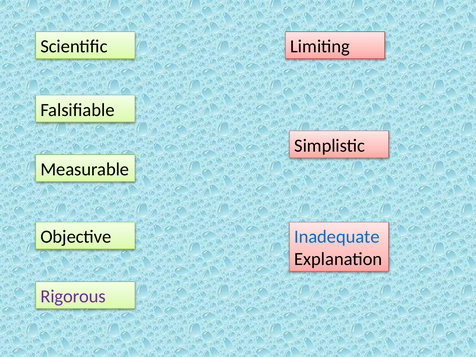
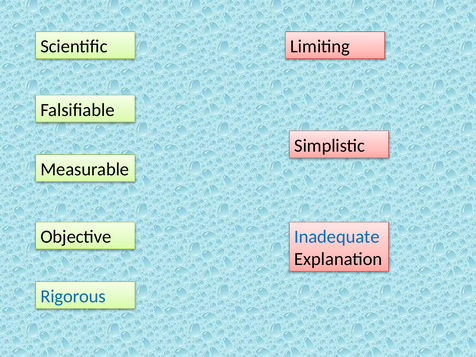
Rigorous colour: purple -> blue
